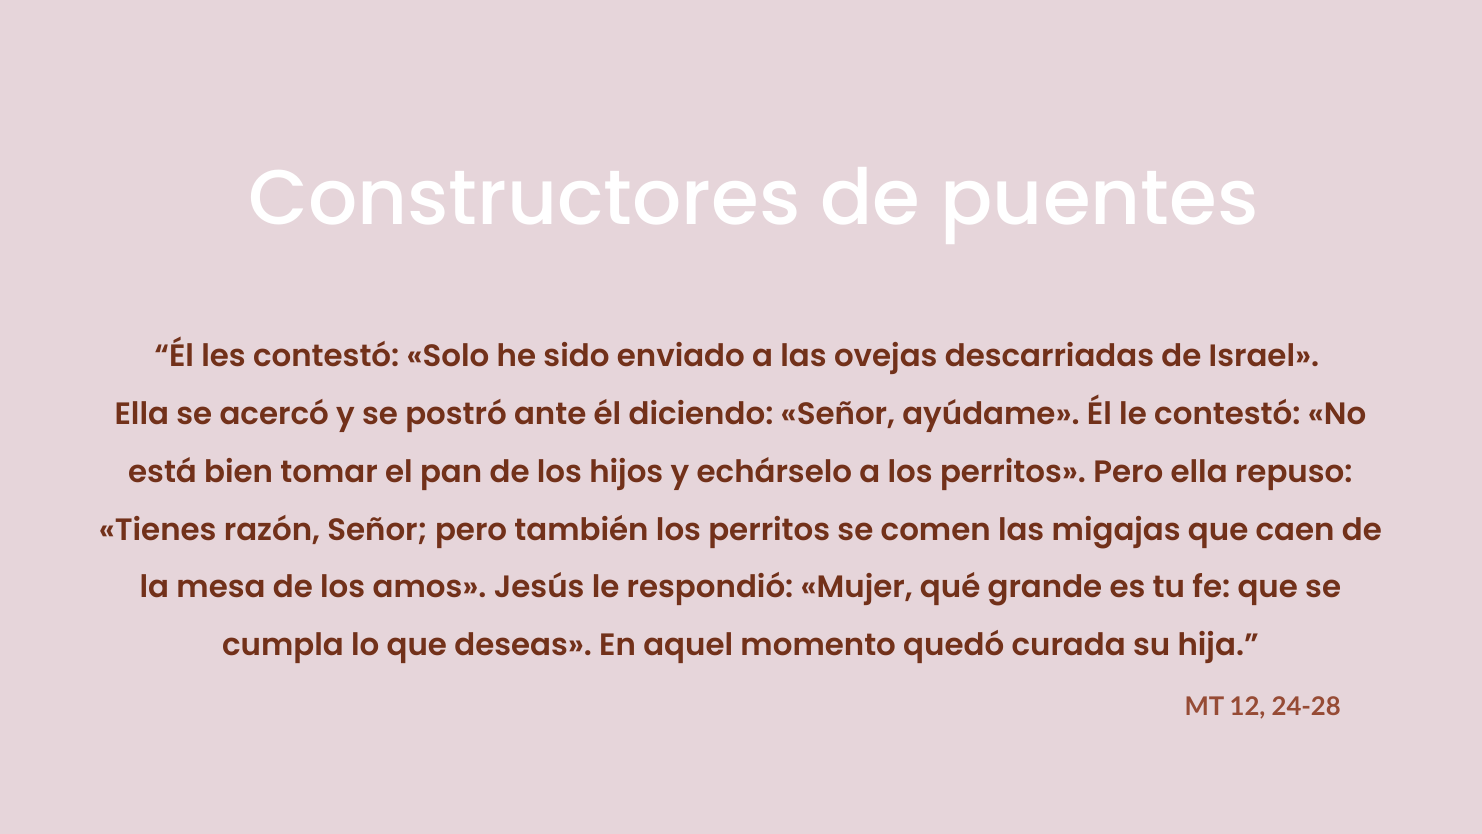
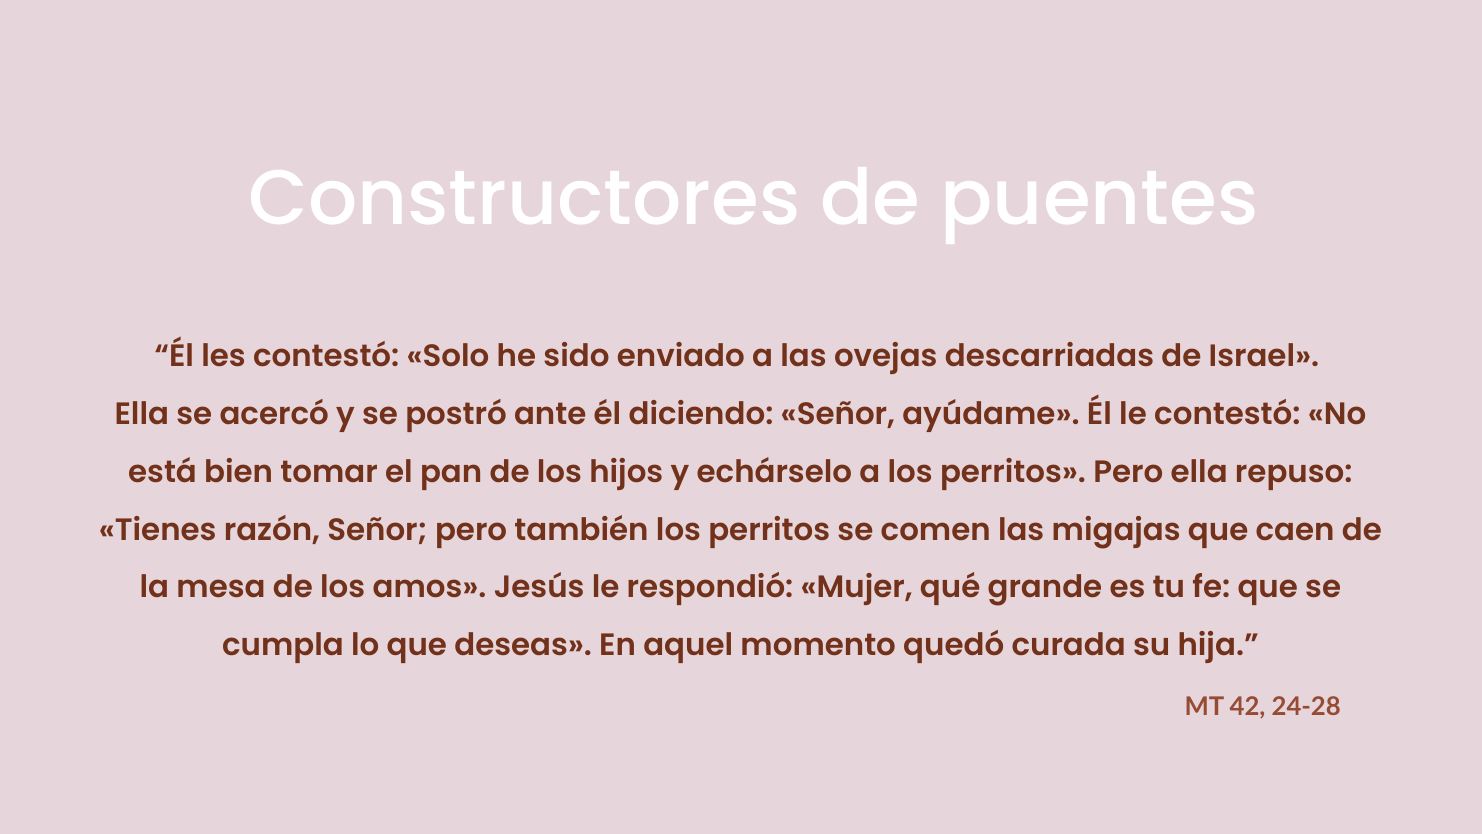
12: 12 -> 42
